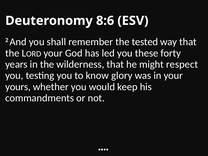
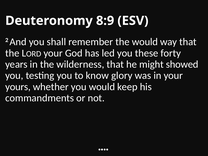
8:6: 8:6 -> 8:9
the tested: tested -> would
respect: respect -> showed
